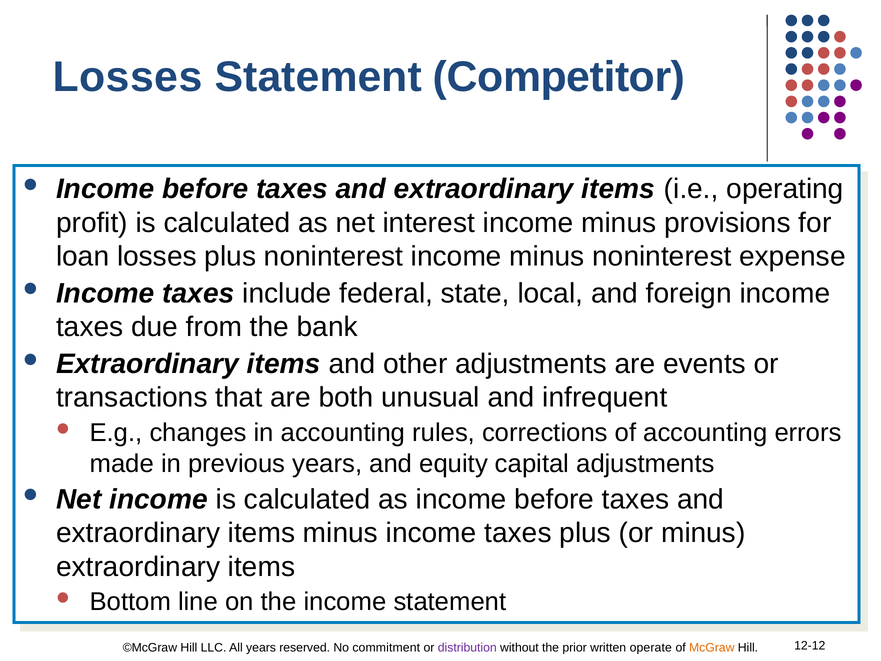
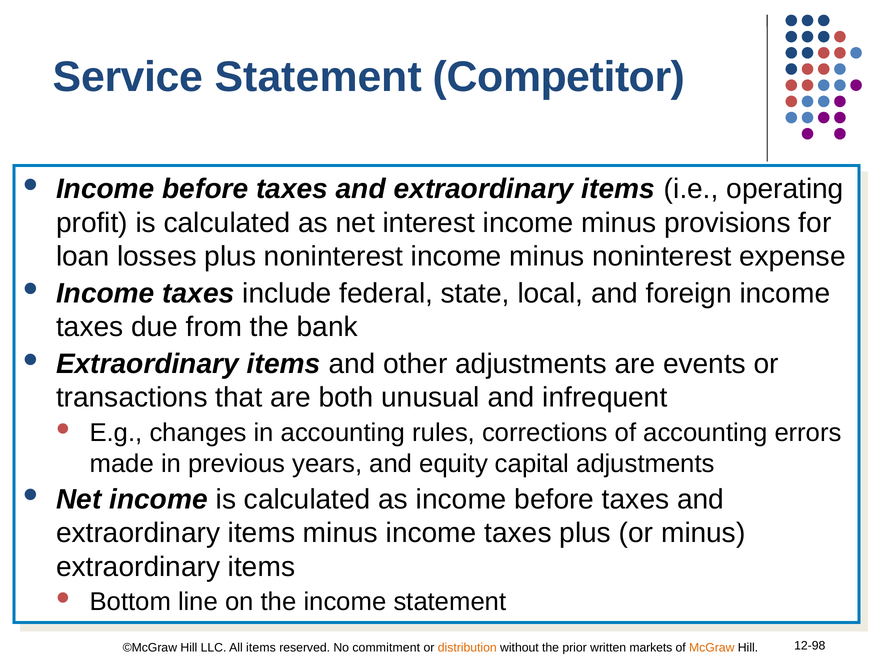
Losses at (128, 77): Losses -> Service
All years: years -> items
distribution colour: purple -> orange
operate: operate -> markets
12-12: 12-12 -> 12-98
